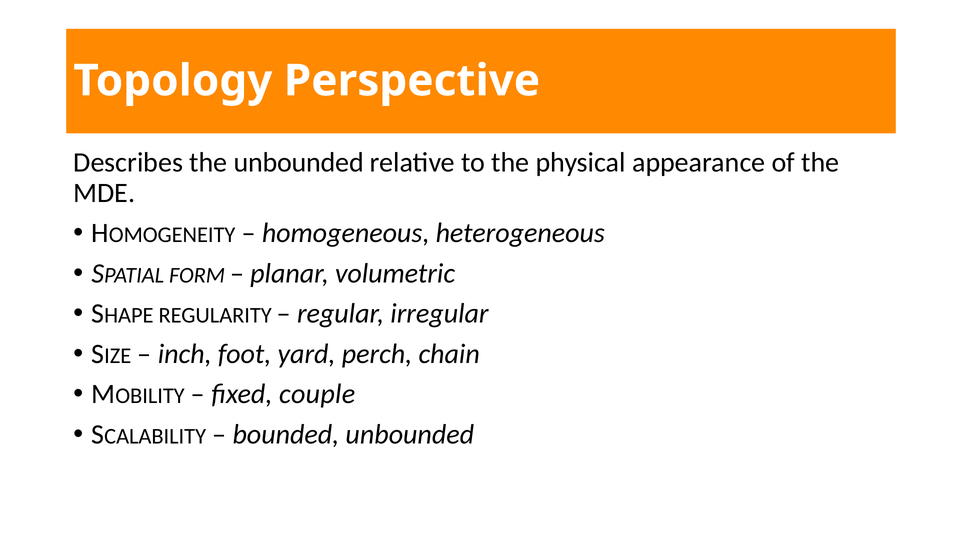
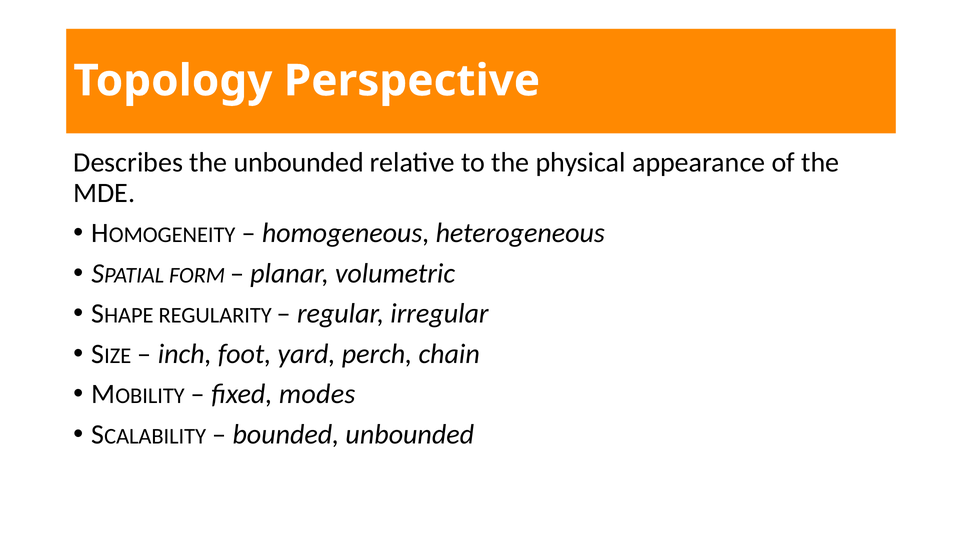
couple: couple -> modes
